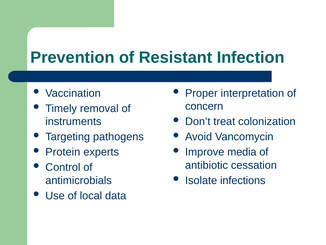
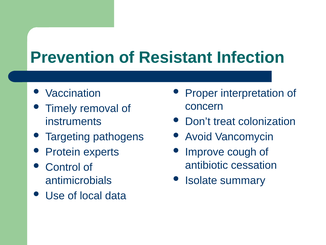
media: media -> cough
infections: infections -> summary
